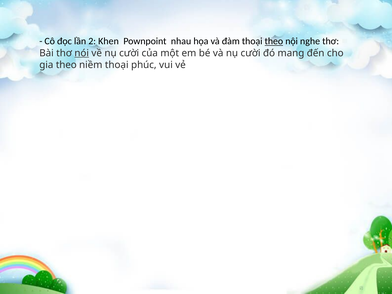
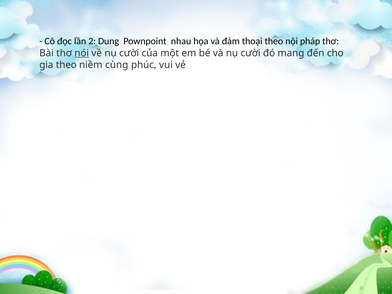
Khen: Khen -> Dung
theo at (274, 41) underline: present -> none
nghe: nghe -> pháp
niềm thoại: thoại -> cùng
